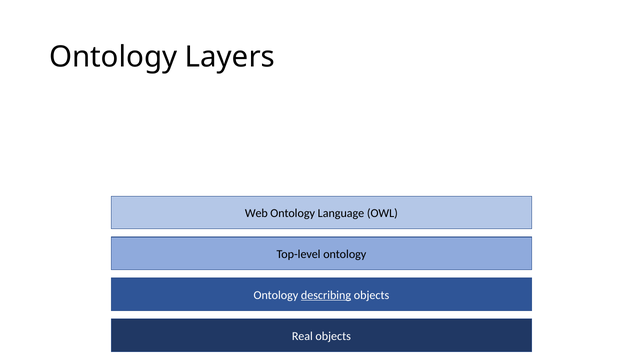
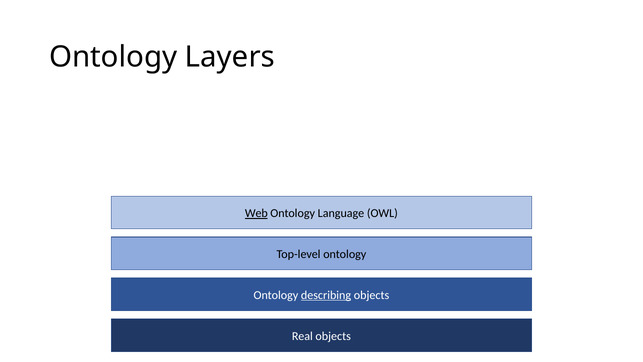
Web underline: none -> present
